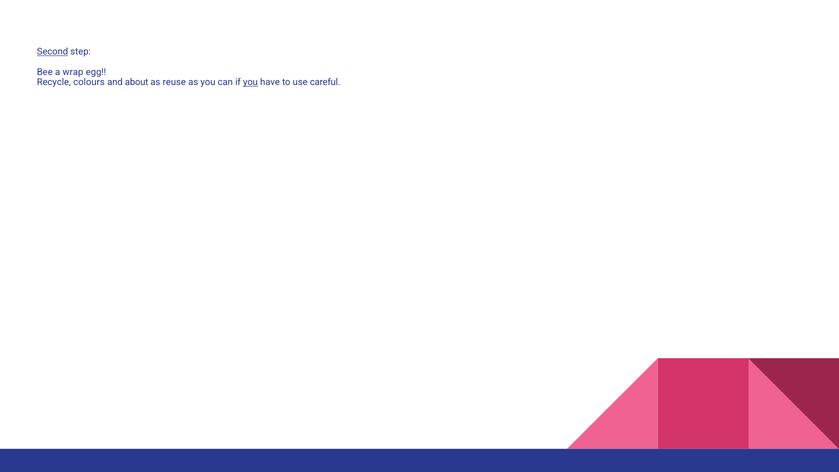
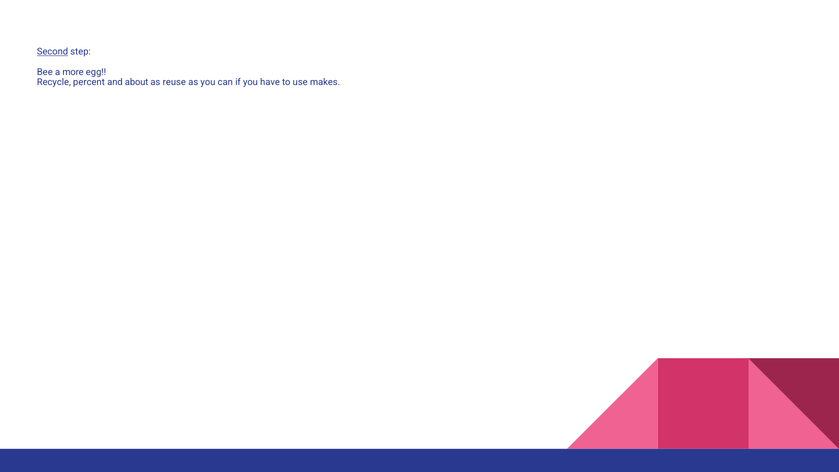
wrap: wrap -> more
colours: colours -> percent
you at (250, 82) underline: present -> none
careful: careful -> makes
